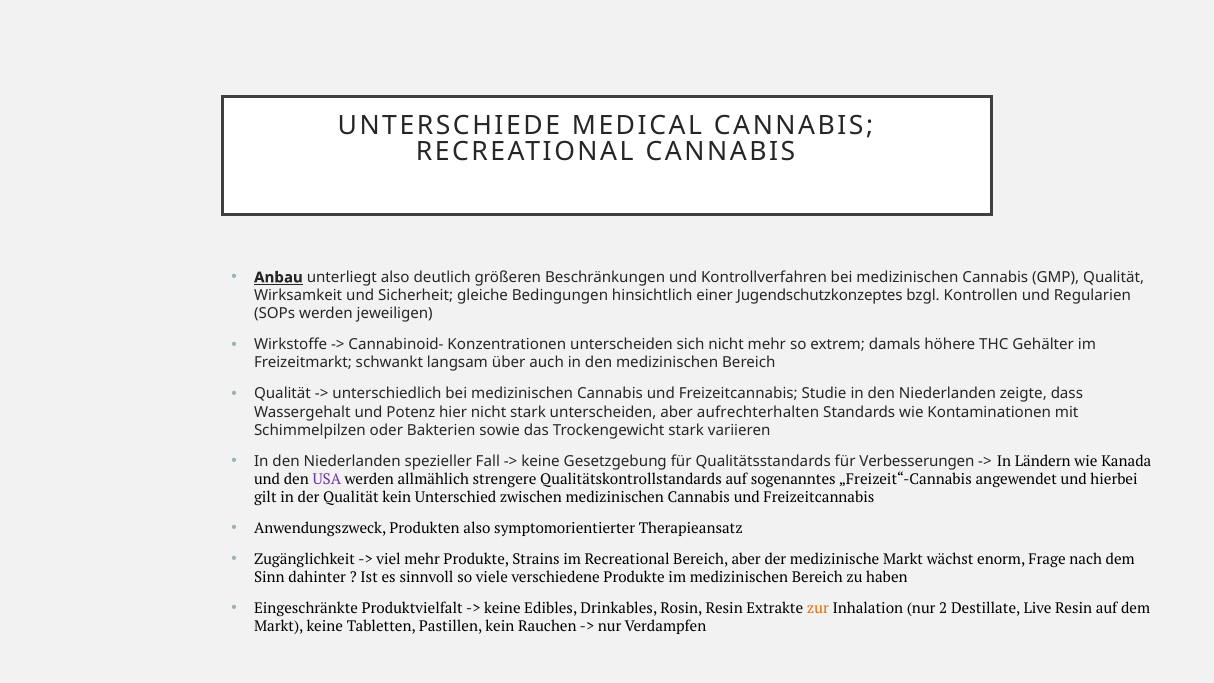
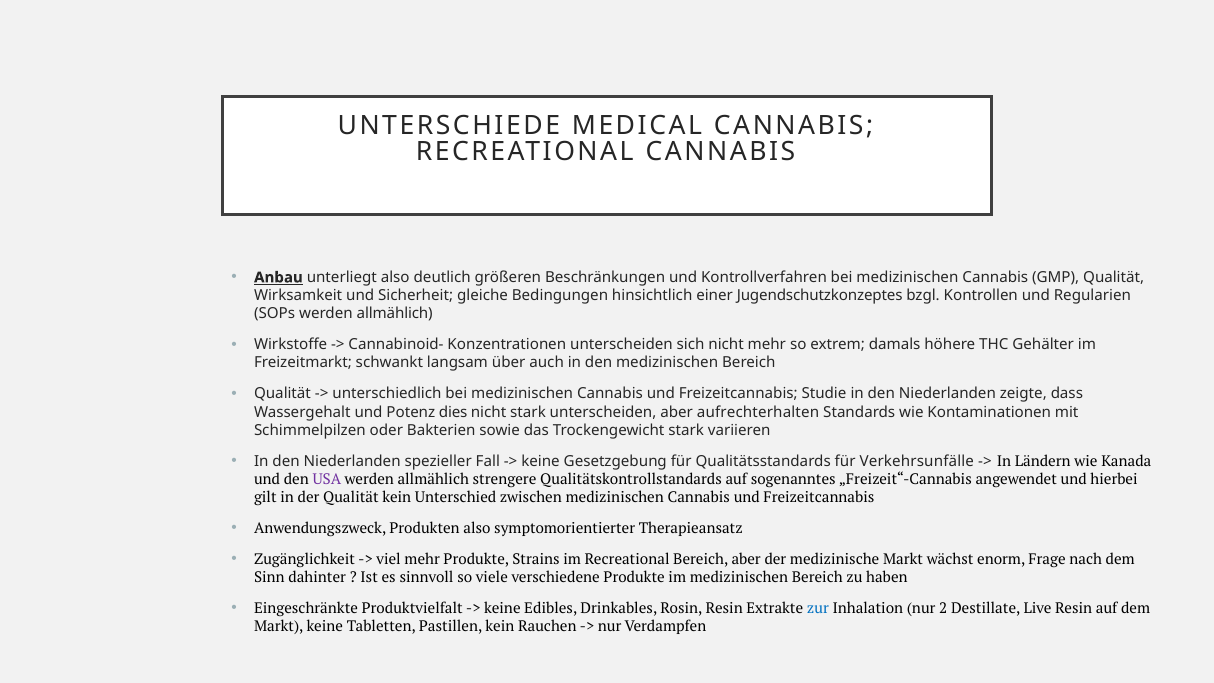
SOPs werden jeweiligen: jeweiligen -> allmählich
hier: hier -> dies
Verbesserungen: Verbesserungen -> Verkehrsunfälle
zur colour: orange -> blue
